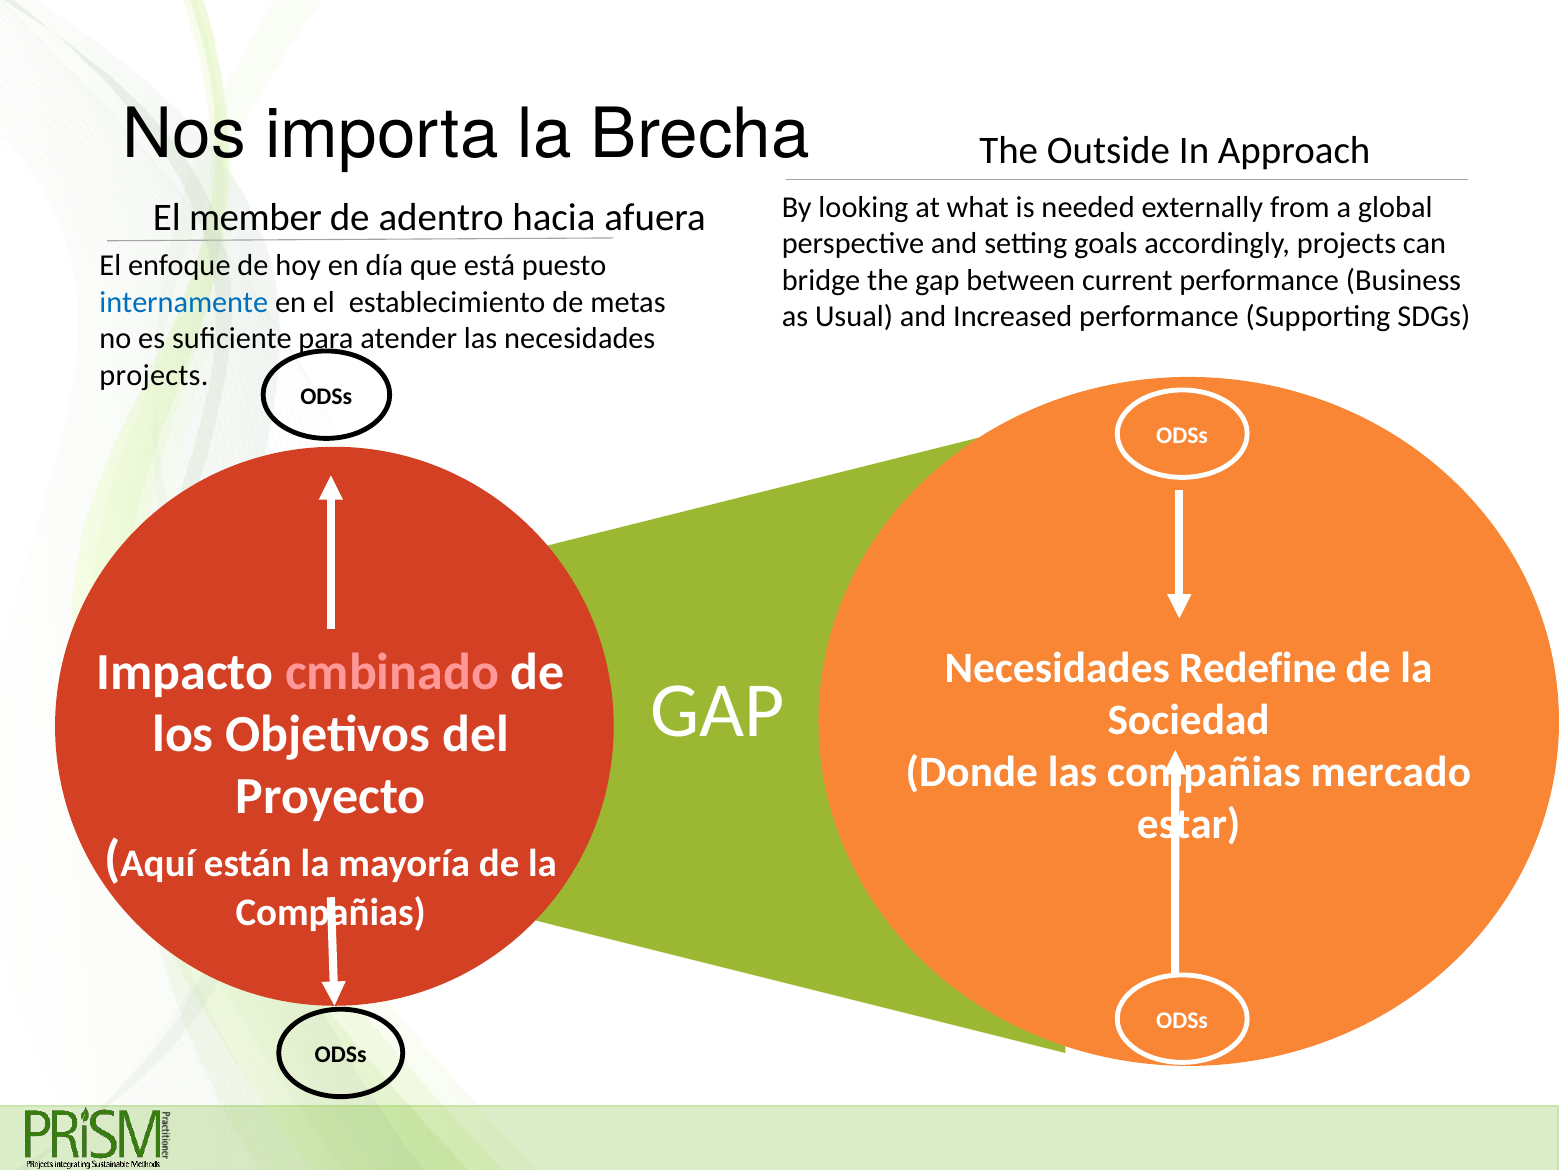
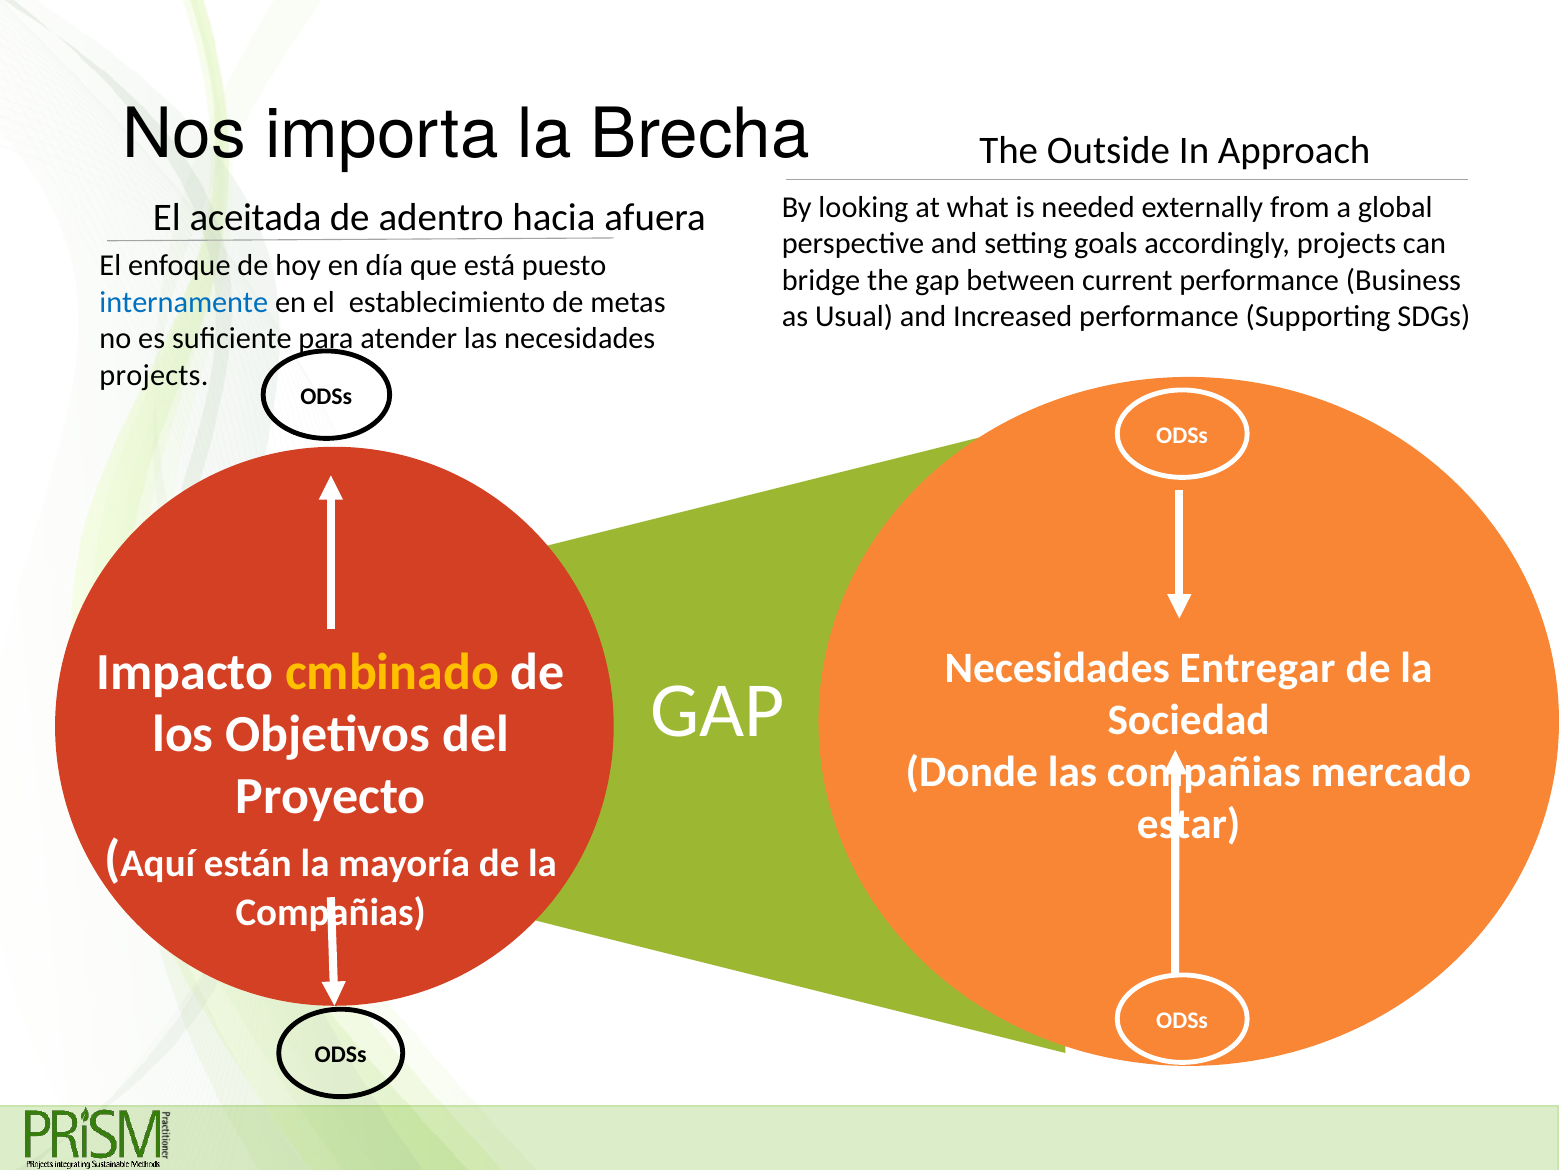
member: member -> aceitada
Redefine: Redefine -> Entregar
cmbinado colour: pink -> yellow
